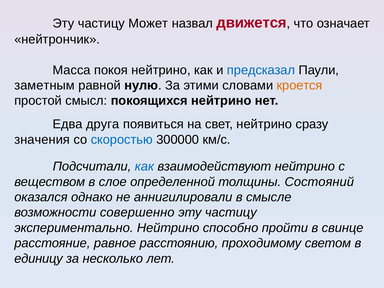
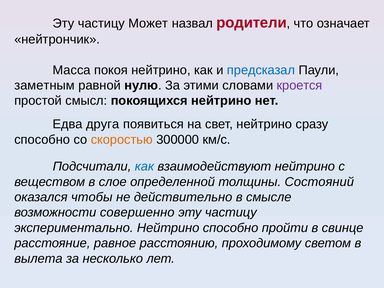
движется: движется -> родители
кроется colour: orange -> purple
значения at (42, 140): значения -> способно
скоростью colour: blue -> orange
однако: однако -> чтобы
аннигилировали: аннигилировали -> действительно
единицу: единицу -> вылета
